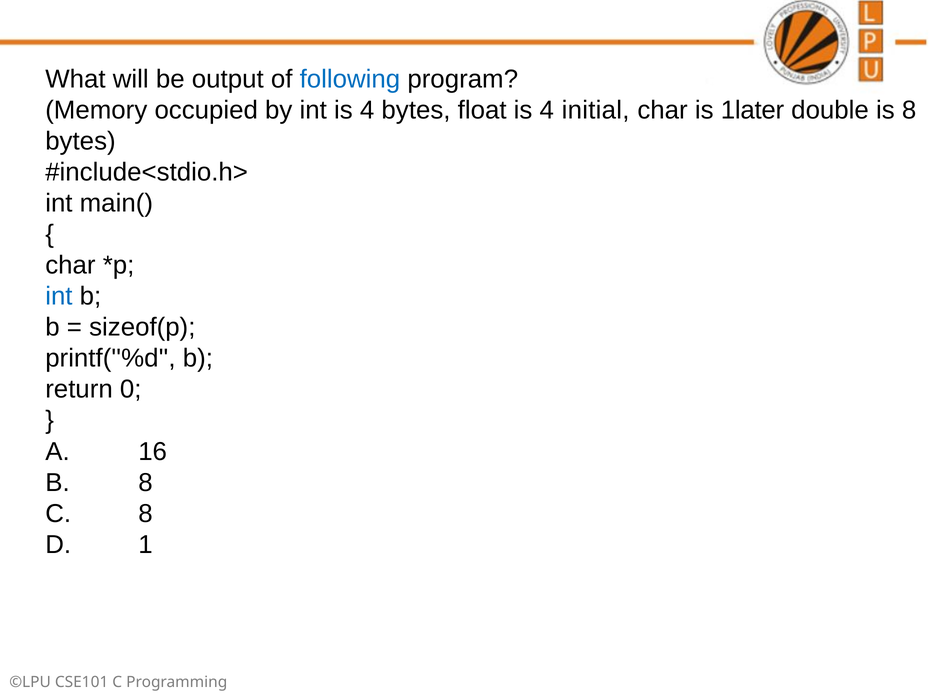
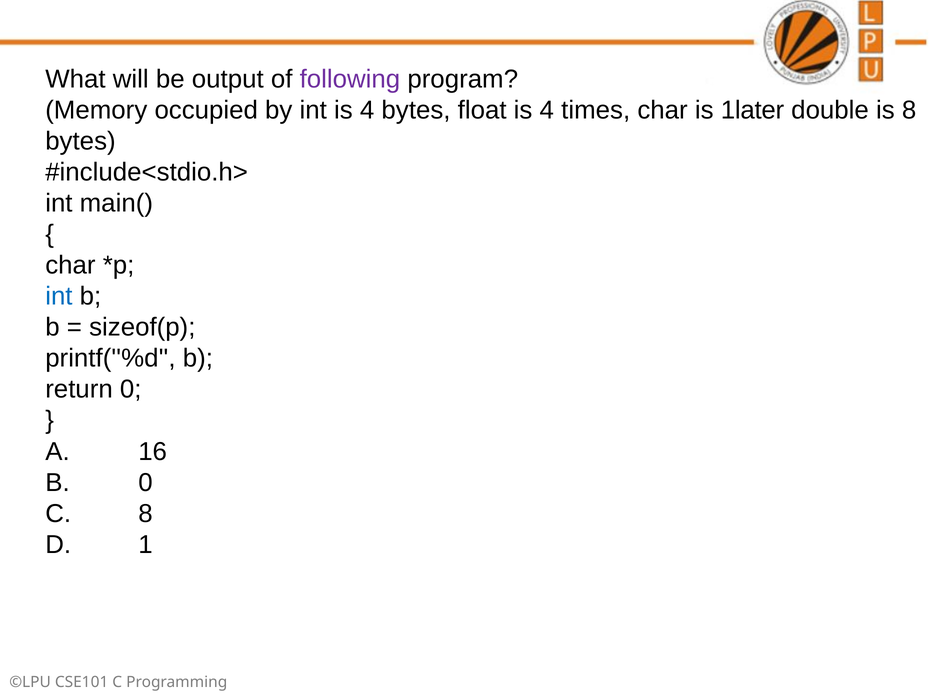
following colour: blue -> purple
initial: initial -> times
B 8: 8 -> 0
